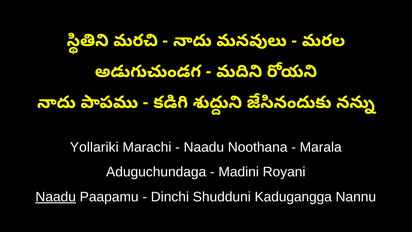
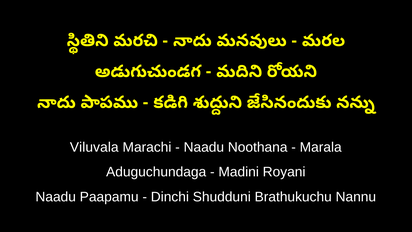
Yollariki: Yollariki -> Viluvala
Naadu at (56, 197) underline: present -> none
Kadugangga: Kadugangga -> Brathukuchu
